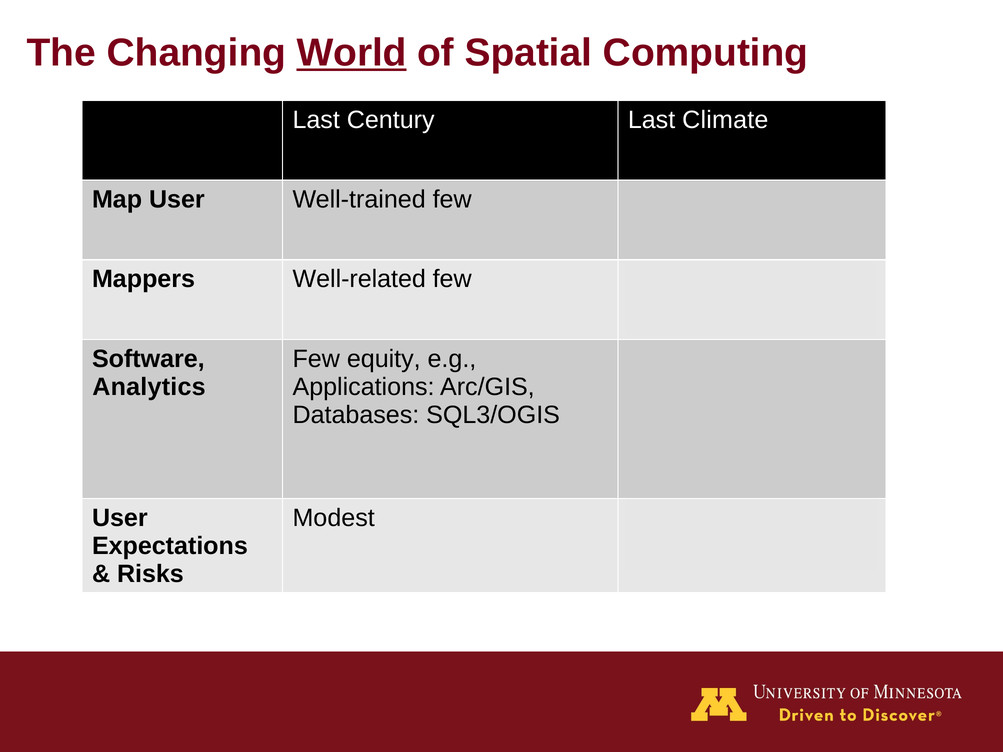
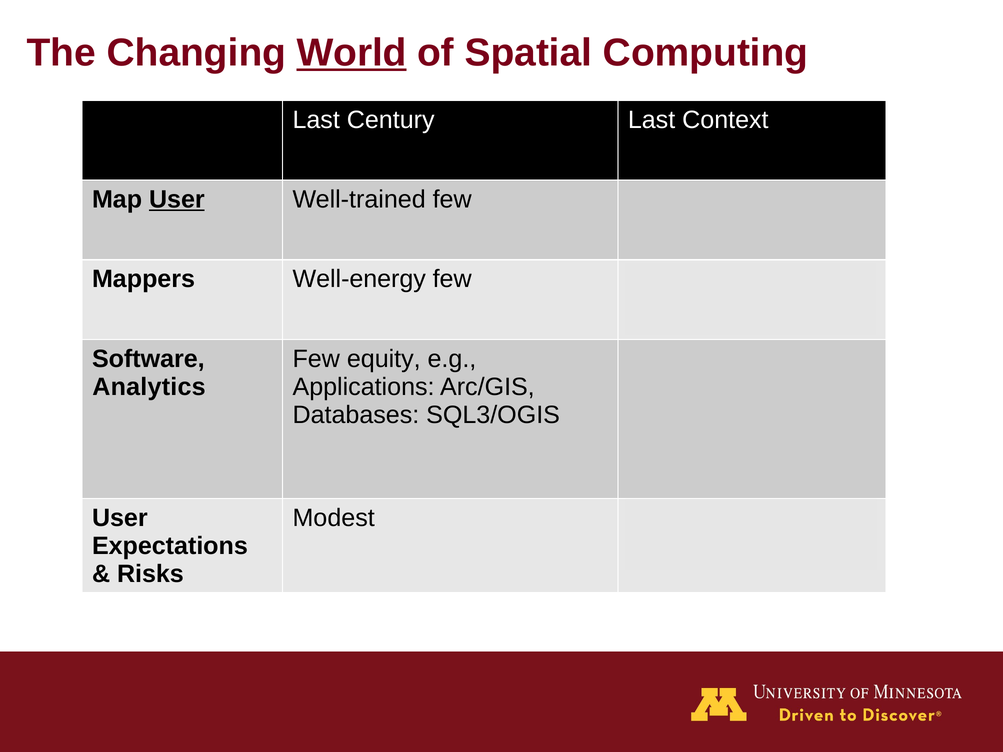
Climate: Climate -> Context
User at (177, 200) underline: none -> present
Well-related: Well-related -> Well-energy
